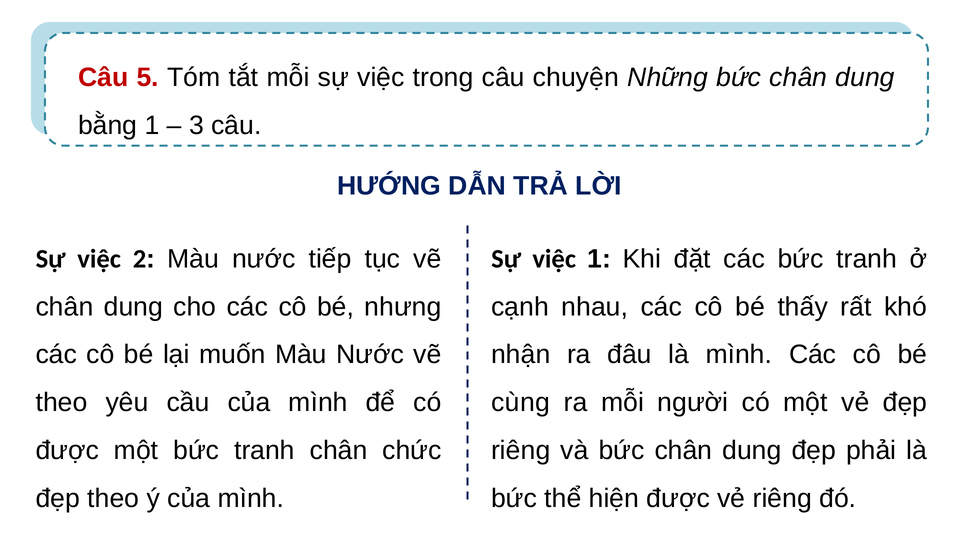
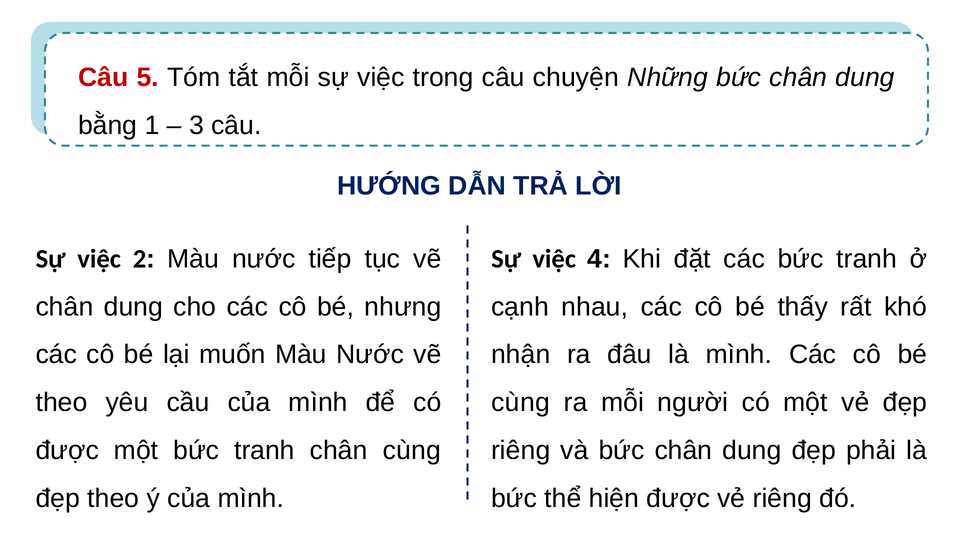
việc 1: 1 -> 4
chân chức: chức -> cùng
